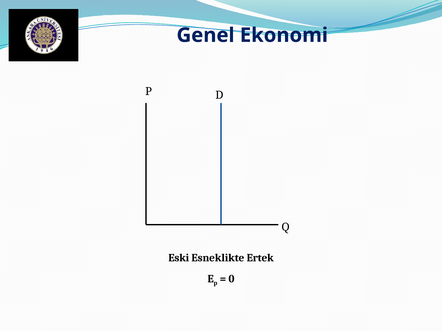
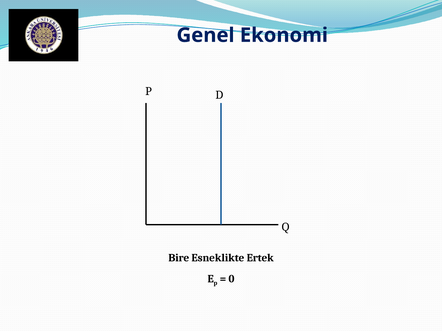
Eski: Eski -> Bire
